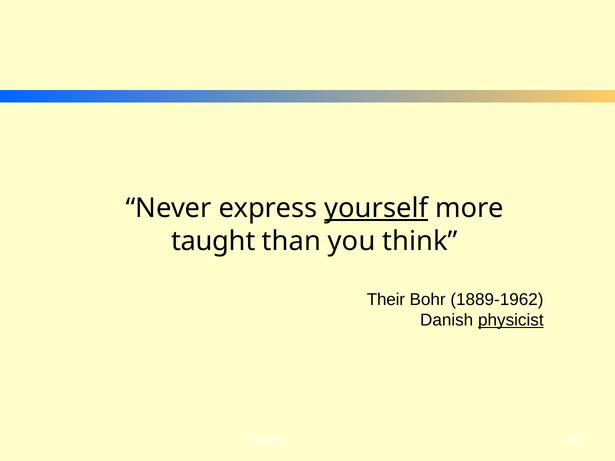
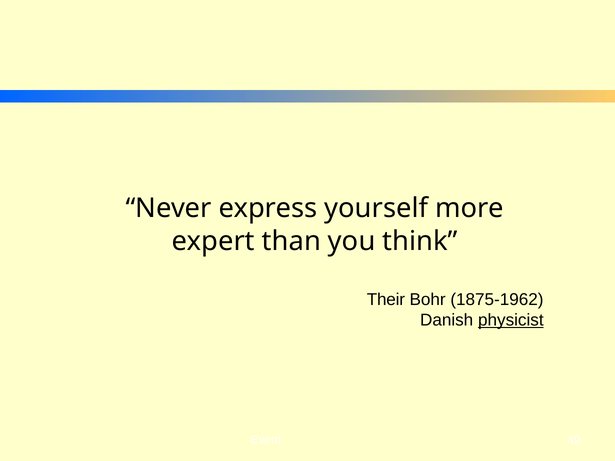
yourself underline: present -> none
taught: taught -> expert
1889-1962: 1889-1962 -> 1875-1962
